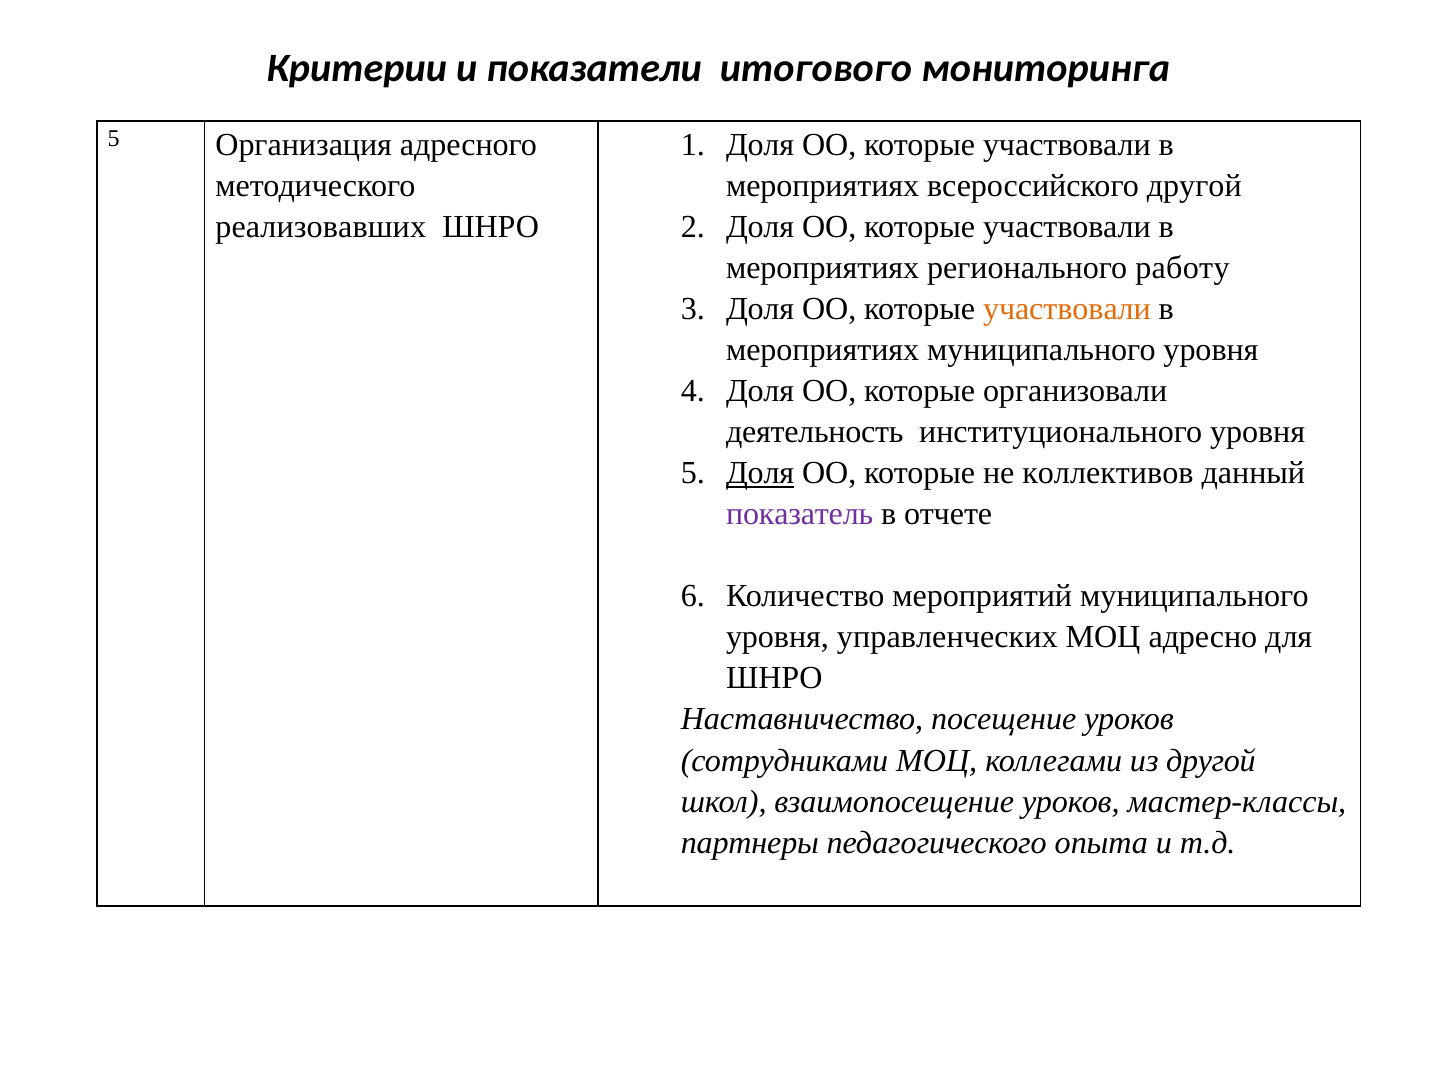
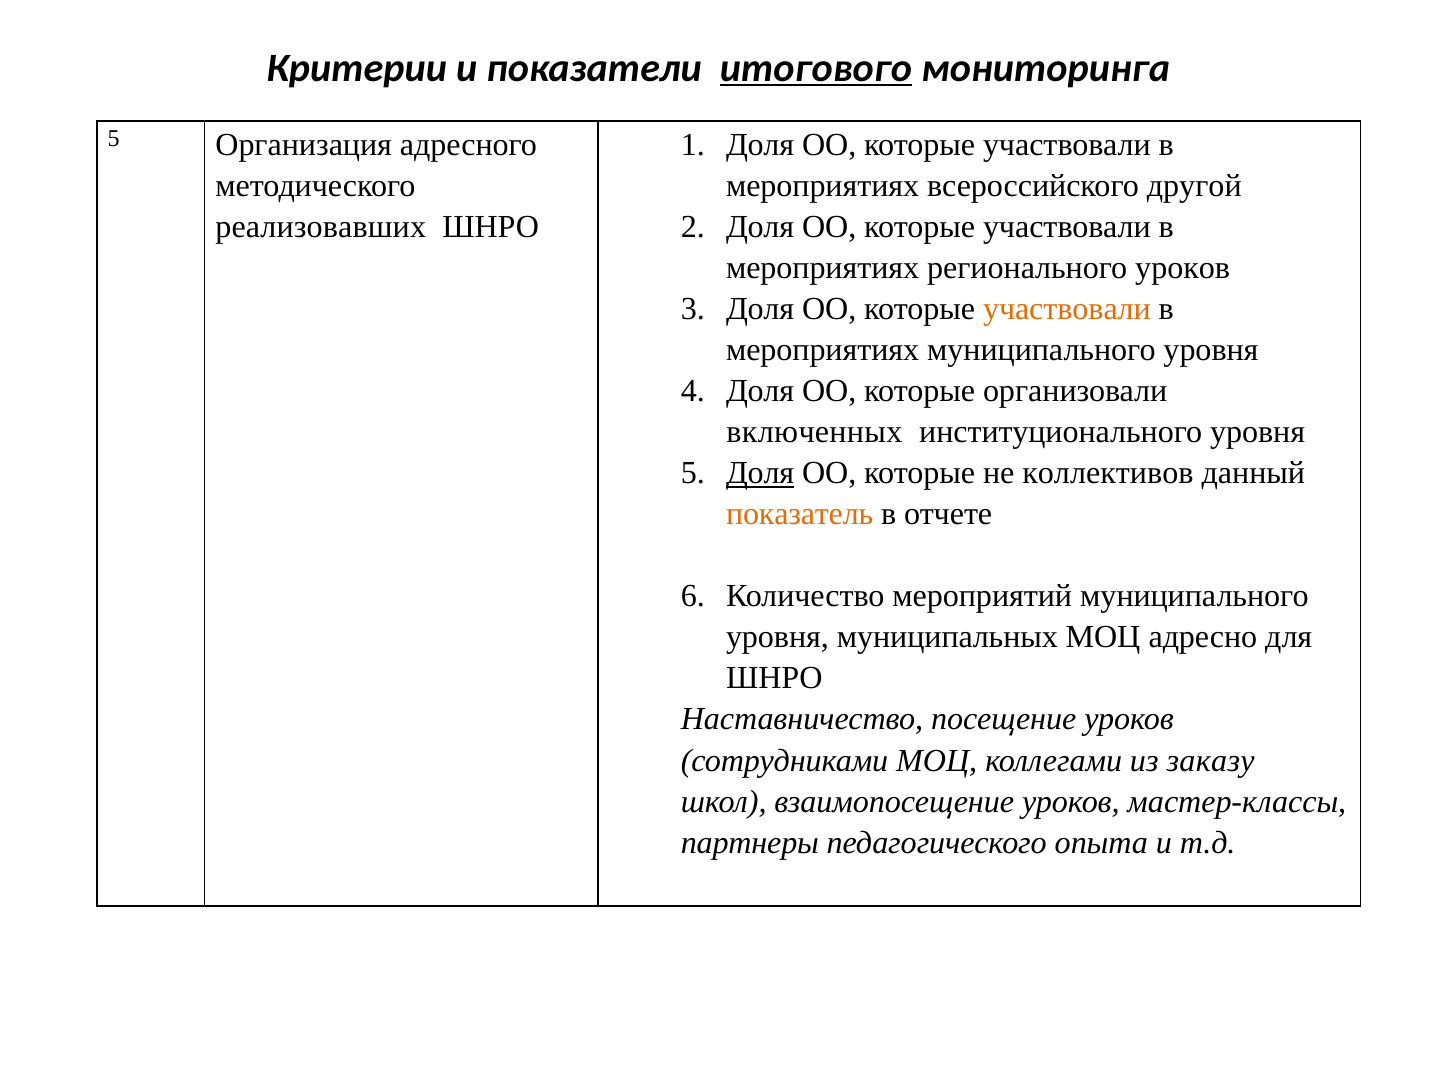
итогового underline: none -> present
регионального работу: работу -> уроков
деятельность: деятельность -> включенных
показатель colour: purple -> orange
управленческих: управленческих -> муниципальных
из другой: другой -> заказу
